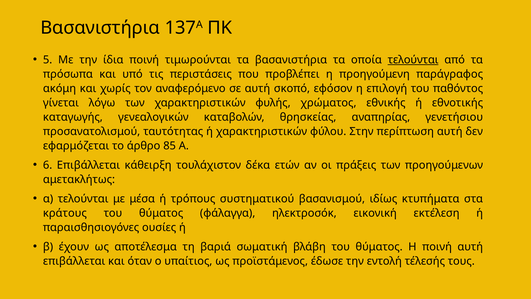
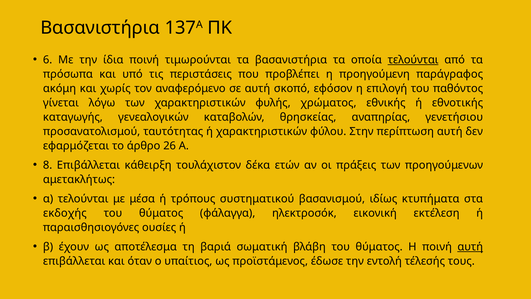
5: 5 -> 6
85: 85 -> 26
6: 6 -> 8
κράτους: κράτους -> εκδοχής
αυτή at (470, 247) underline: none -> present
